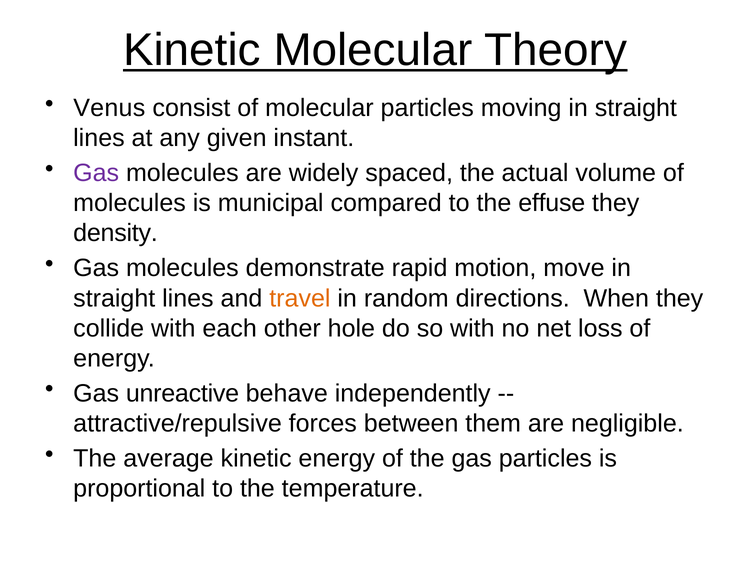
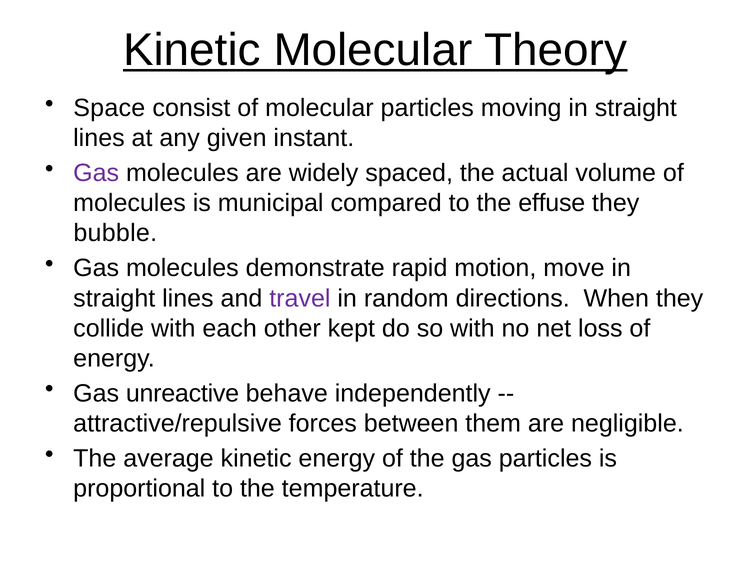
Venus: Venus -> Space
density: density -> bubble
travel colour: orange -> purple
hole: hole -> kept
